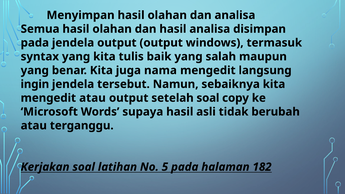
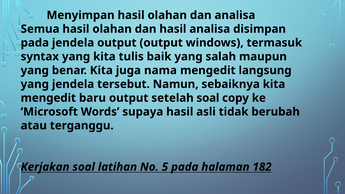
ingin at (35, 84): ingin -> yang
mengedit atau: atau -> baru
